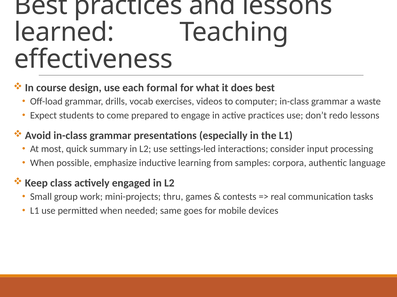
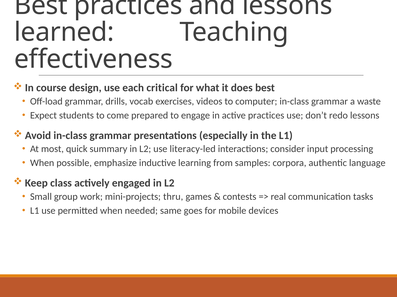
formal: formal -> critical
settings-led: settings-led -> literacy-led
